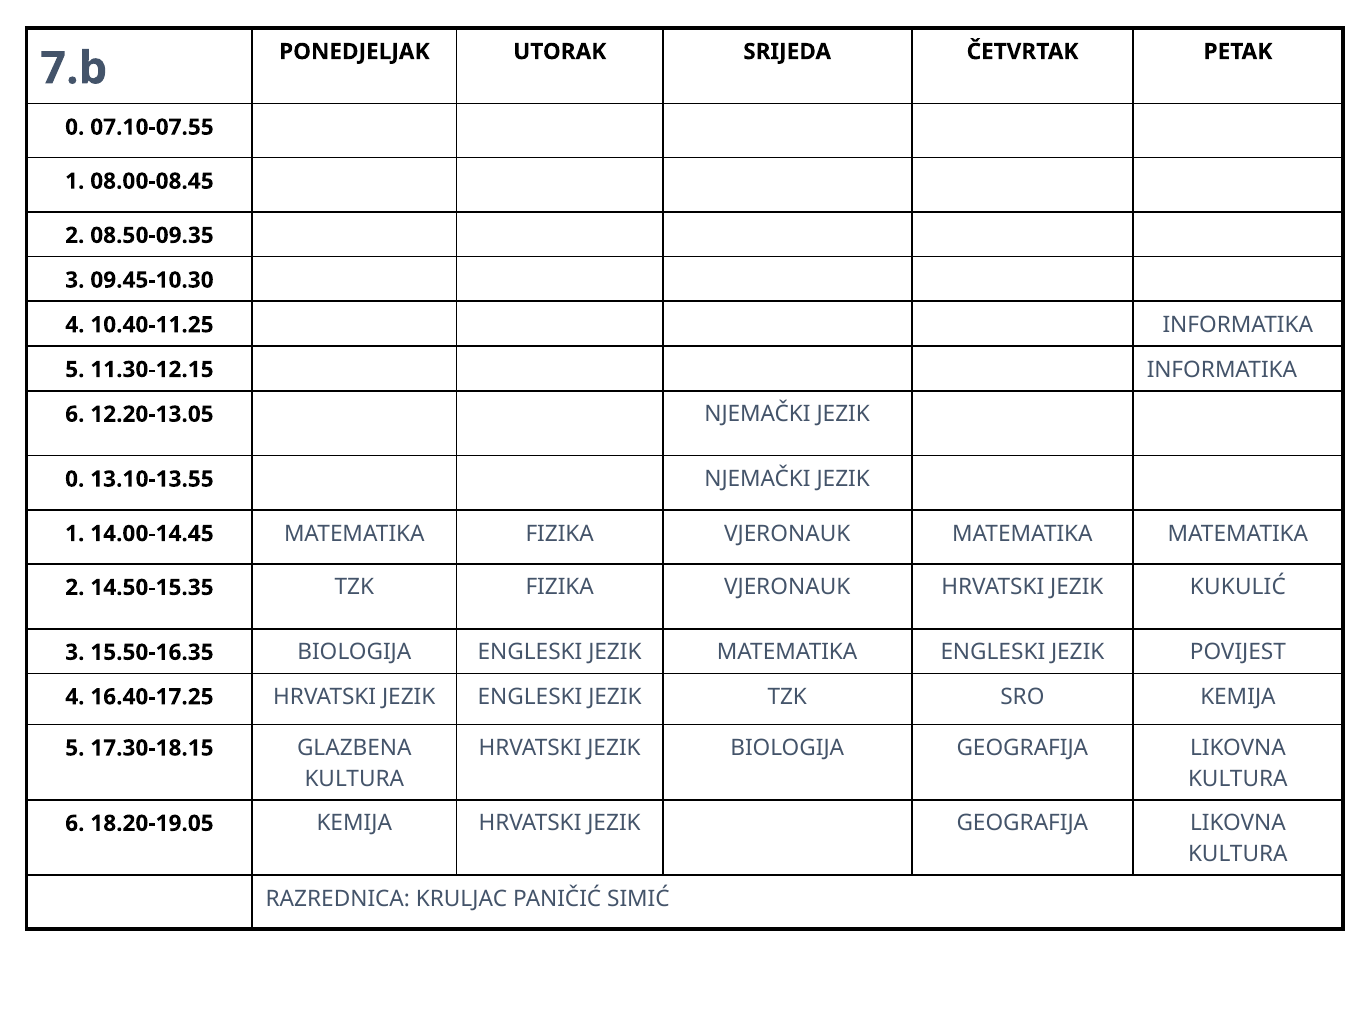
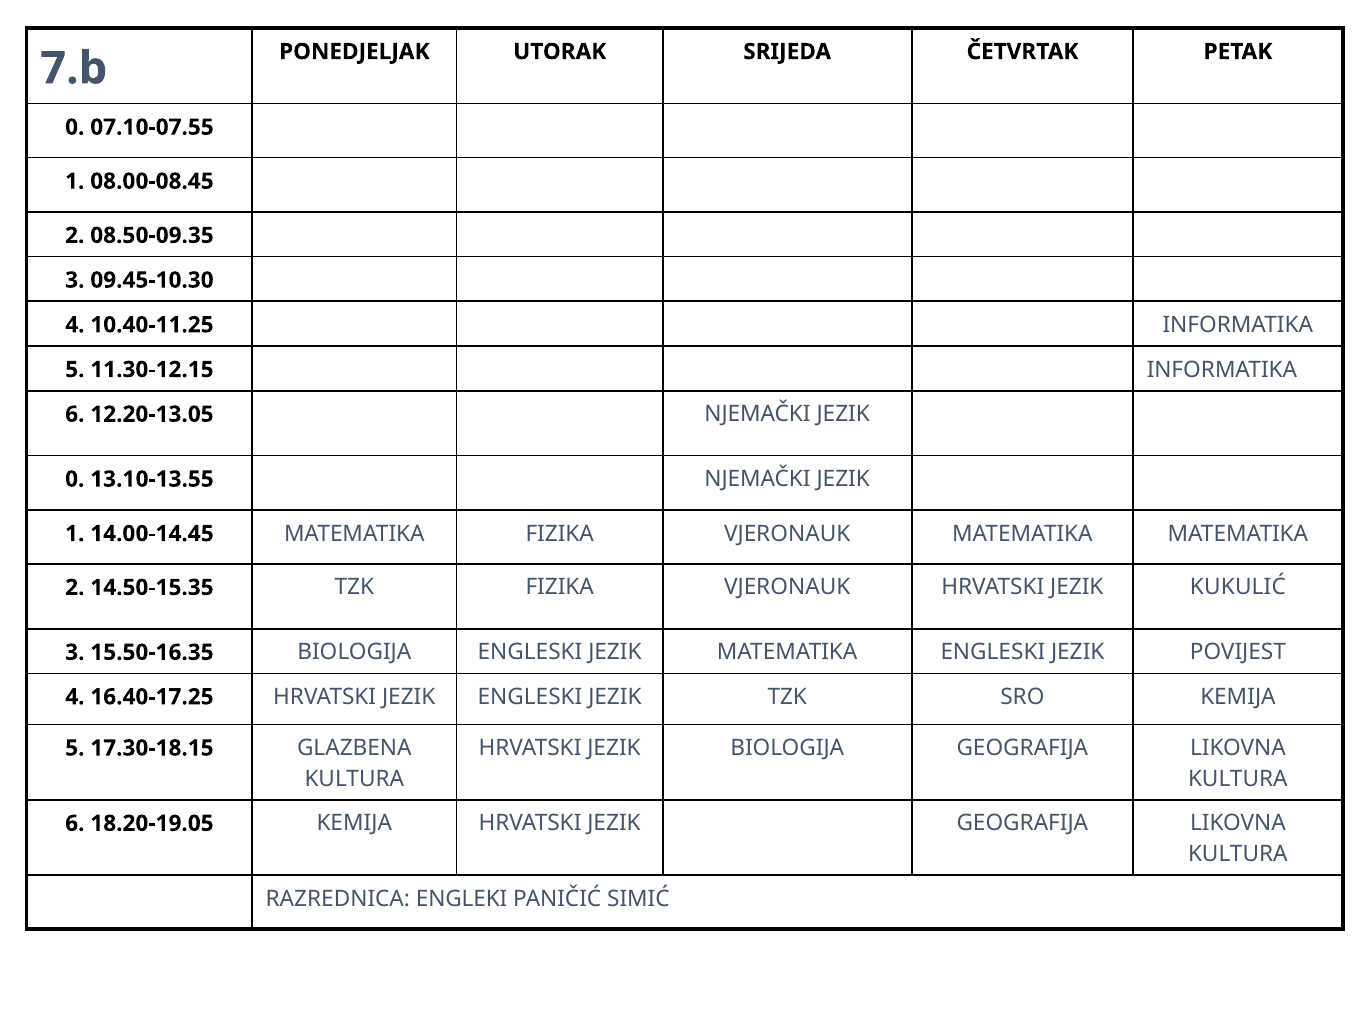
KRULJAC: KRULJAC -> ENGLEKI
